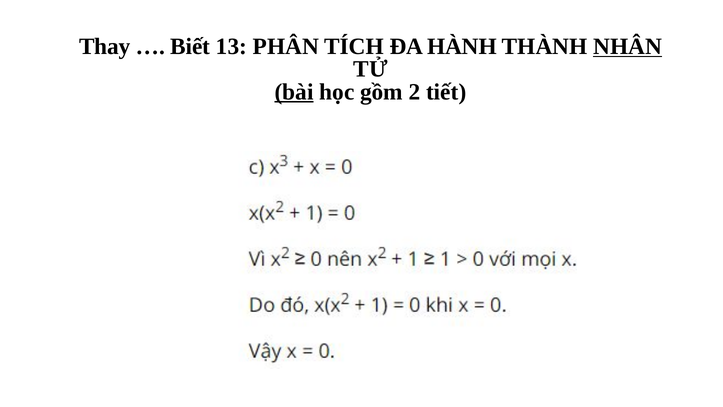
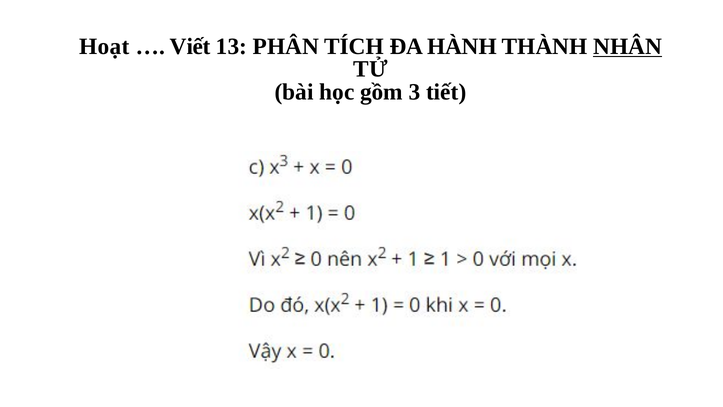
Thay: Thay -> Hoạt
Biết: Biết -> Viết
bài underline: present -> none
2: 2 -> 3
